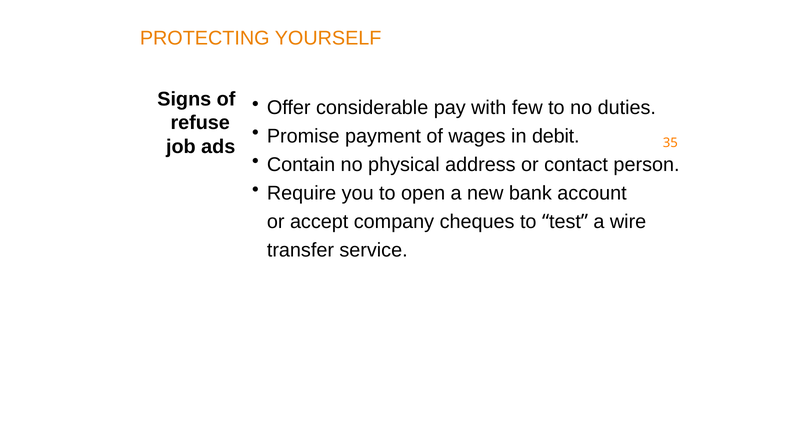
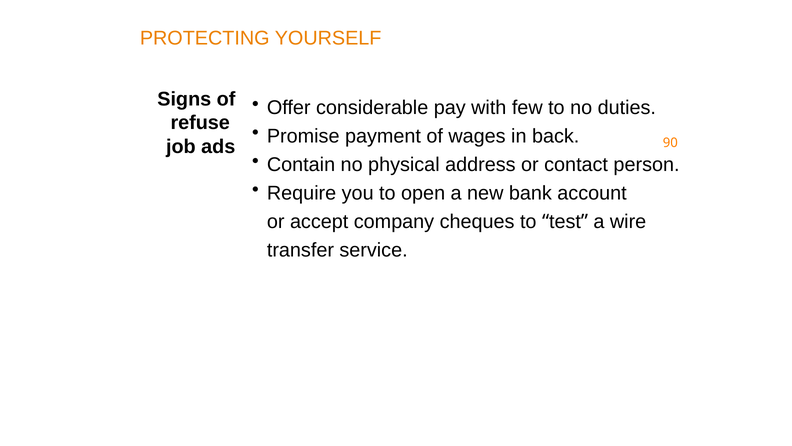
debit: debit -> back
35: 35 -> 90
